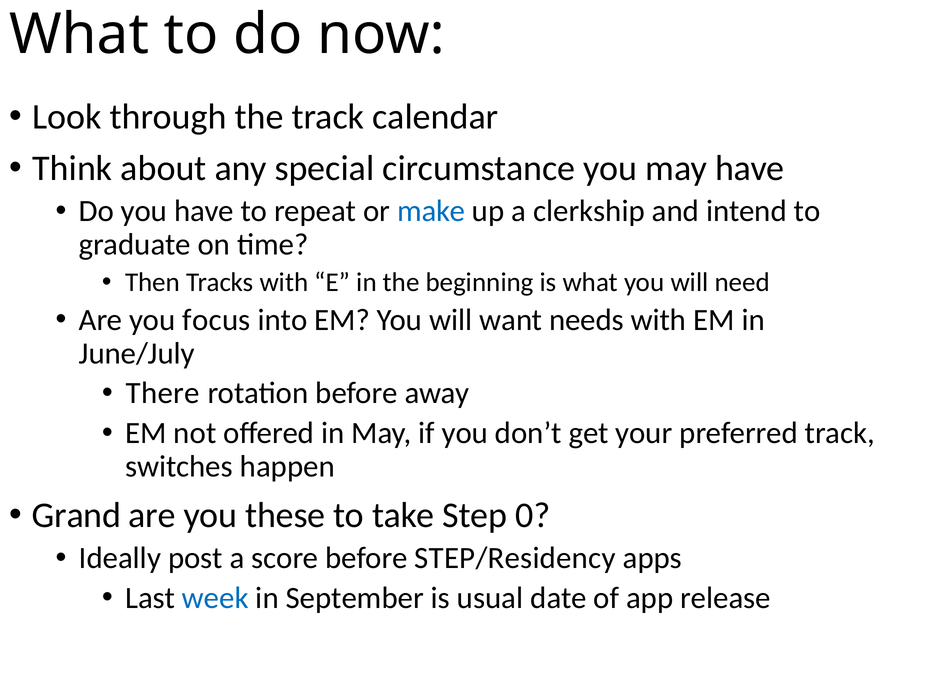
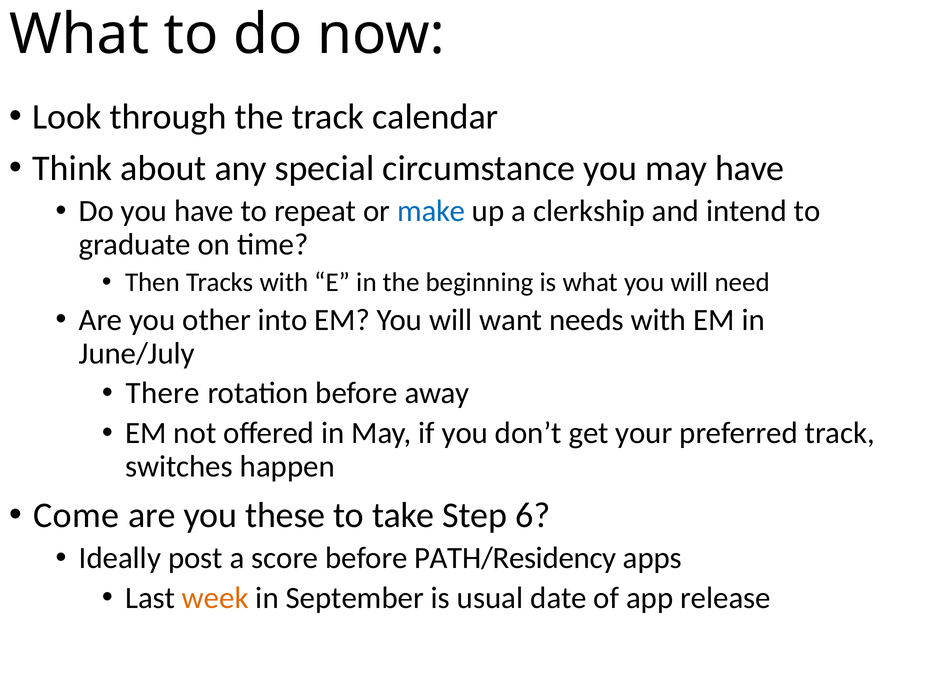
focus: focus -> other
Grand: Grand -> Come
0: 0 -> 6
STEP/Residency: STEP/Residency -> PATH/Residency
week colour: blue -> orange
